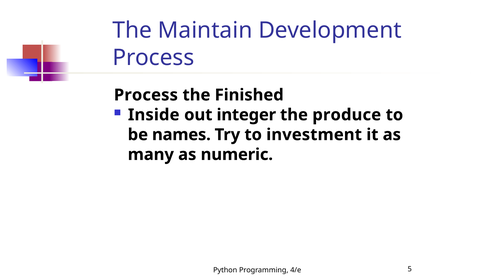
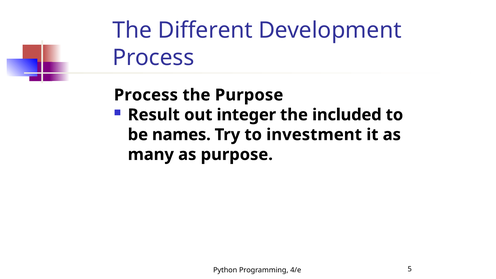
Maintain: Maintain -> Different
the Finished: Finished -> Purpose
Inside: Inside -> Result
produce: produce -> included
as numeric: numeric -> purpose
